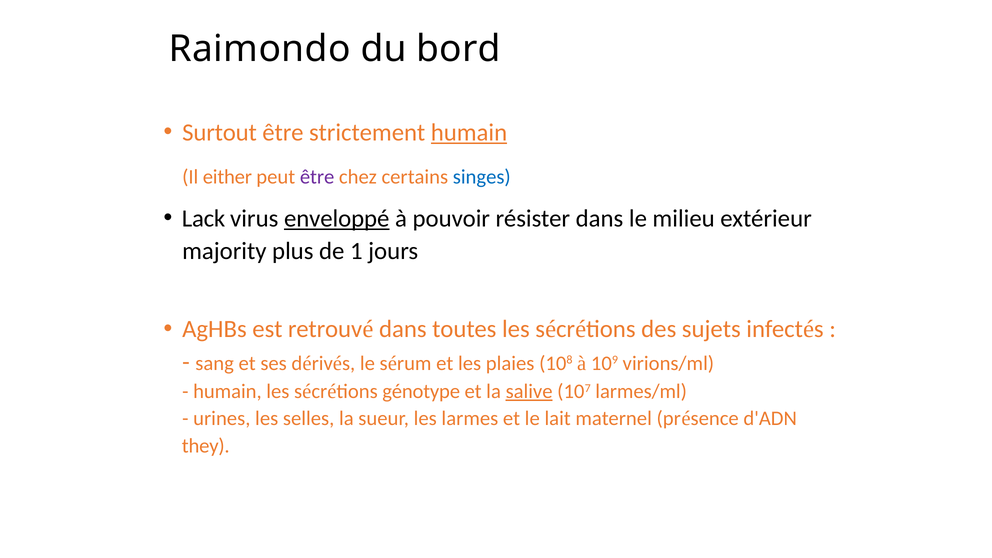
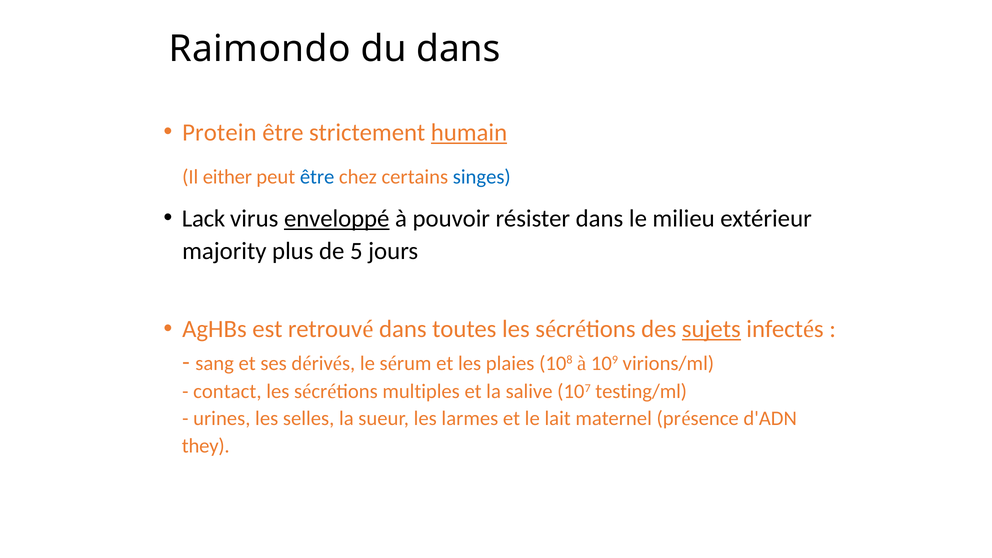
du bord: bord -> dans
Surtout: Surtout -> Protein
être at (317, 177) colour: purple -> blue
1: 1 -> 5
sujets underline: none -> present
humain at (227, 391): humain -> contact
génotype: génotype -> multiples
salive underline: present -> none
larmes/ml: larmes/ml -> testing/ml
